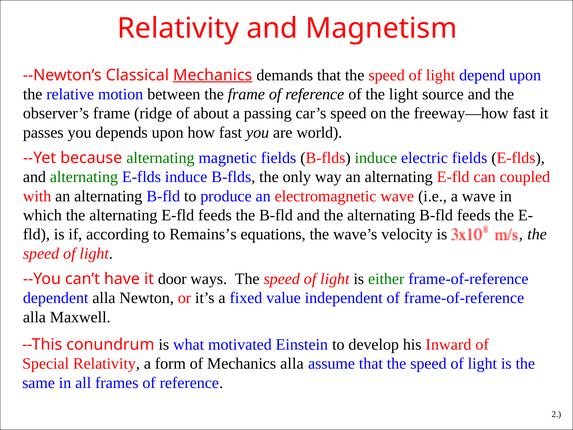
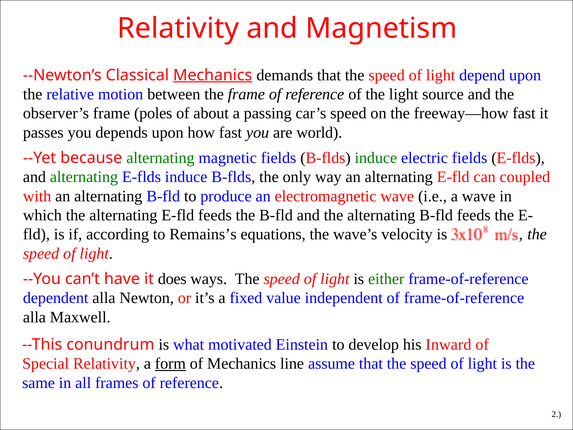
ridge: ridge -> poles
door: door -> does
form underline: none -> present
Mechanics alla: alla -> line
